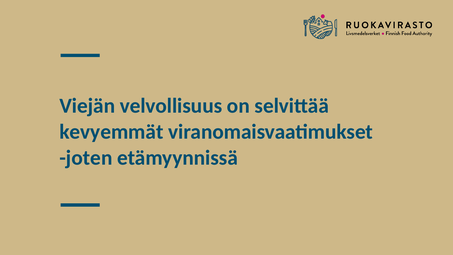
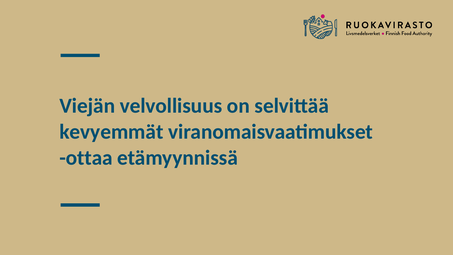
joten: joten -> ottaa
